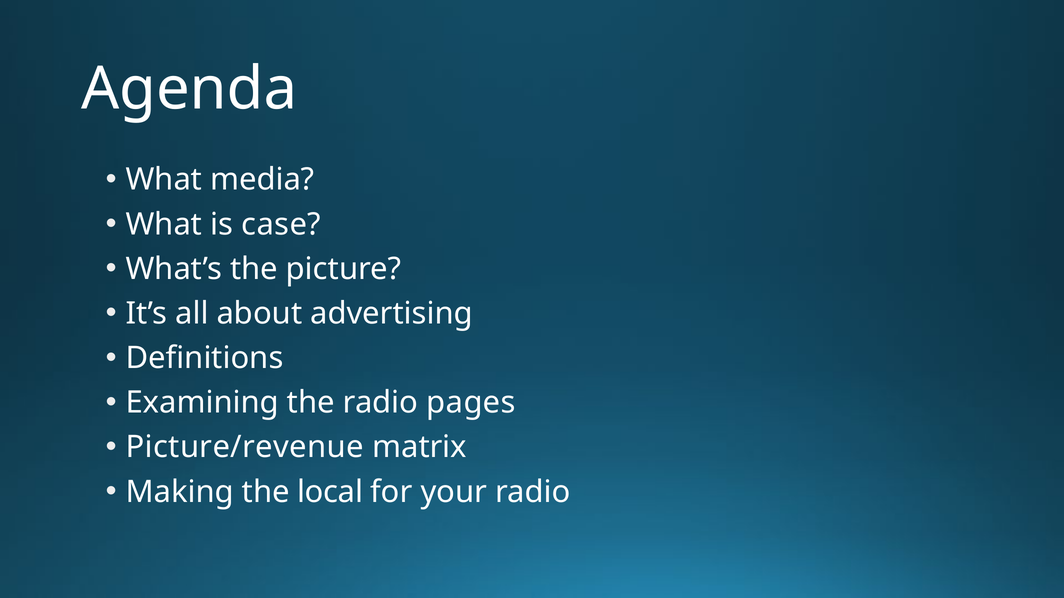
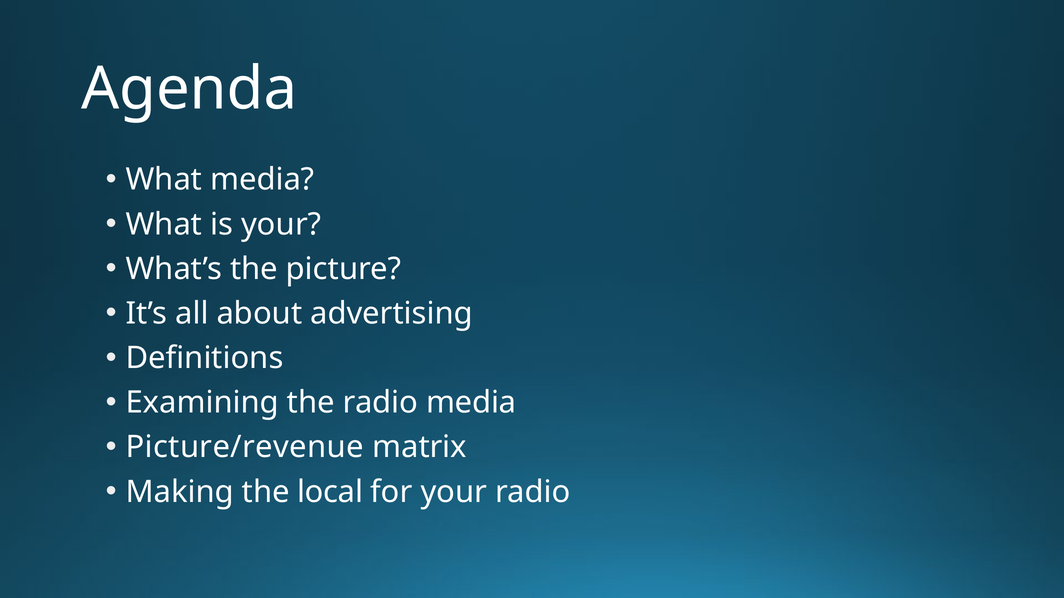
is case: case -> your
radio pages: pages -> media
